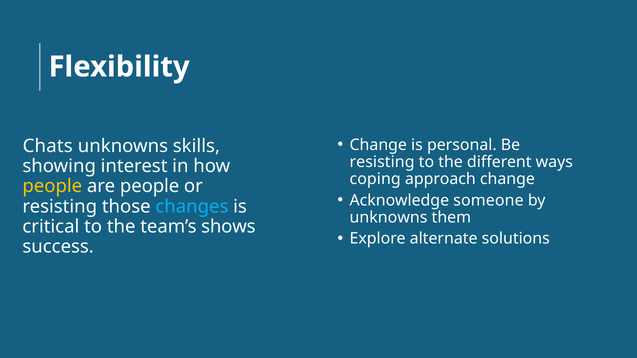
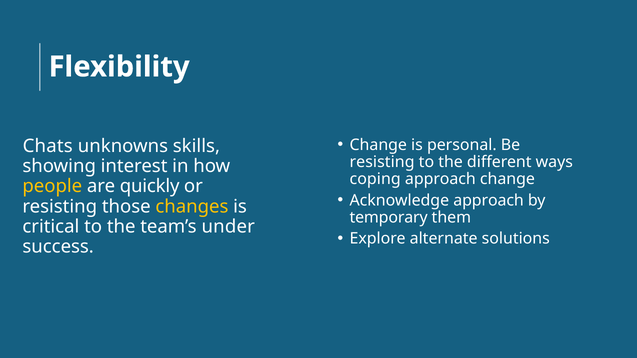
are people: people -> quickly
Acknowledge someone: someone -> approach
changes colour: light blue -> yellow
unknowns at (389, 218): unknowns -> temporary
shows: shows -> under
